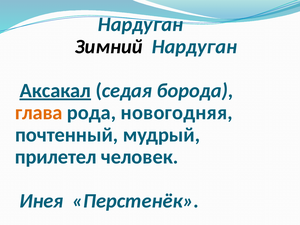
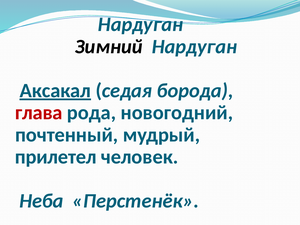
глава colour: orange -> red
новогодняя: новогодняя -> новогодний
Инея: Инея -> Неба
